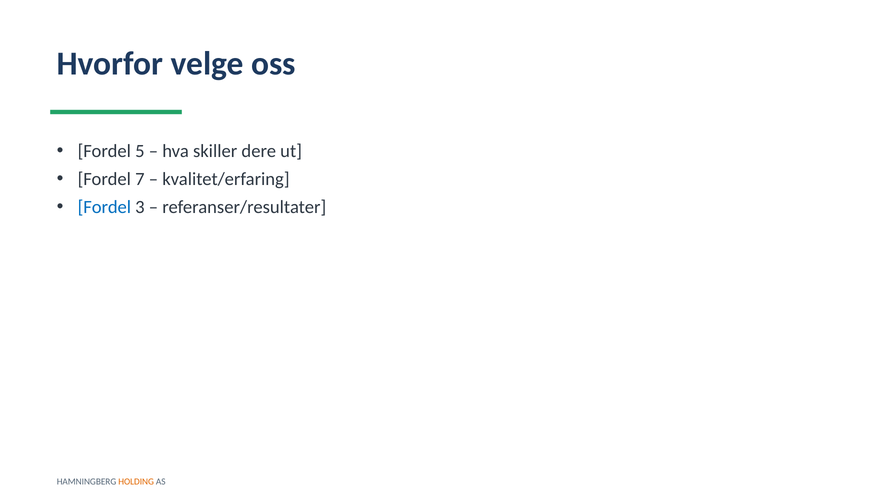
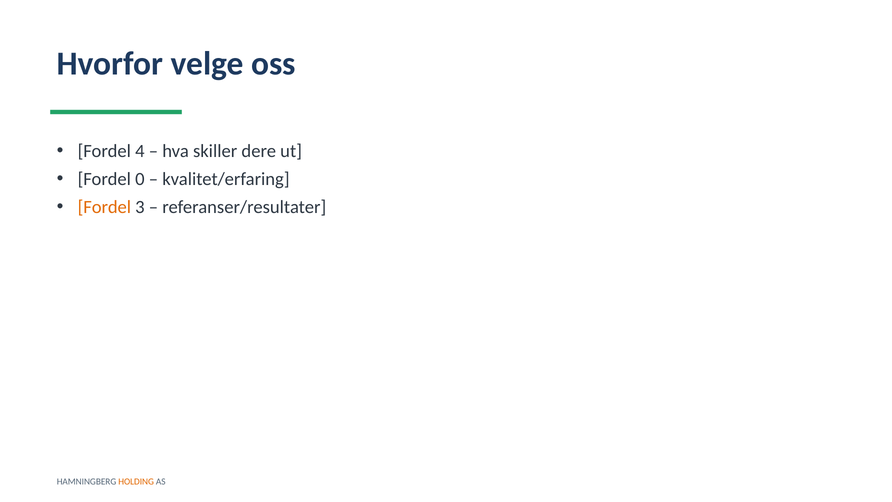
5: 5 -> 4
7: 7 -> 0
Fordel at (104, 207) colour: blue -> orange
